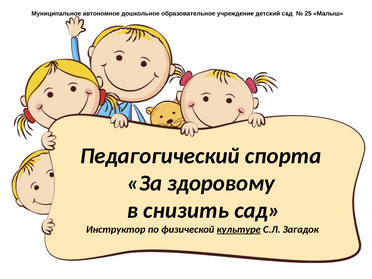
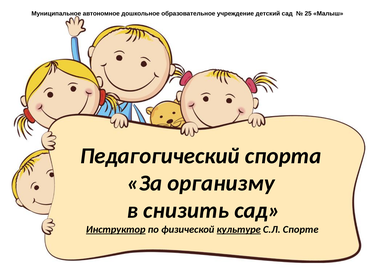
здоровому: здоровому -> организму
Инструктор underline: none -> present
Загадок: Загадок -> Спорте
